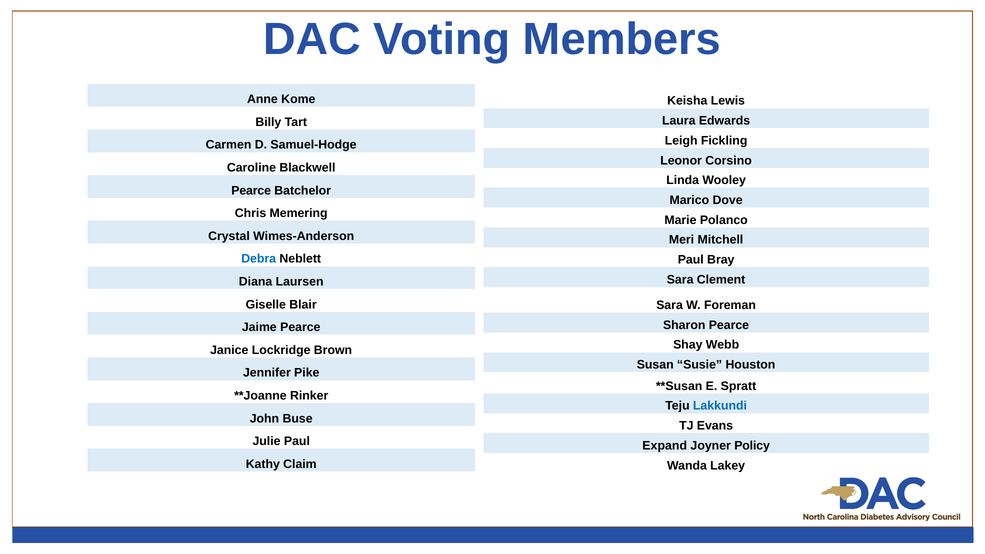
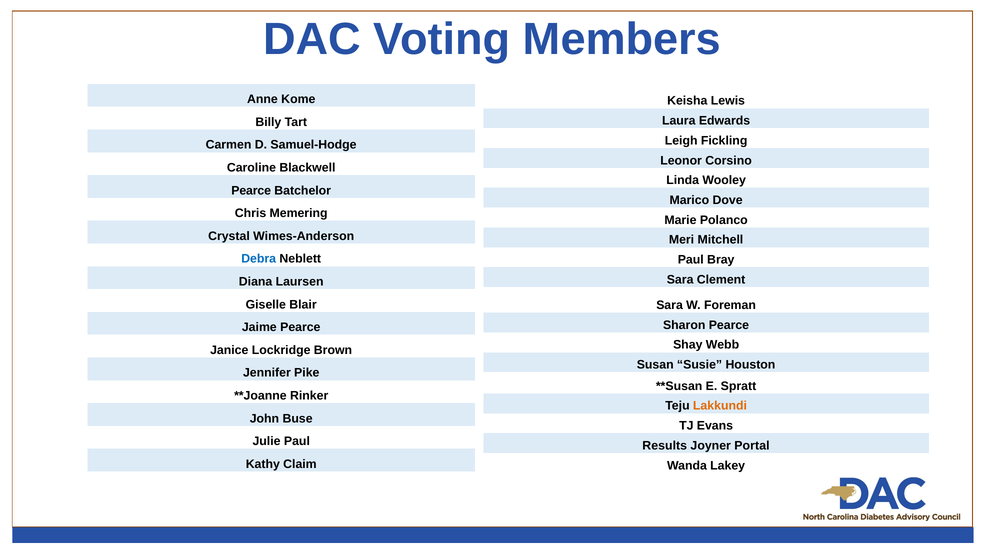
Lakkundi colour: blue -> orange
Expand: Expand -> Results
Policy: Policy -> Portal
